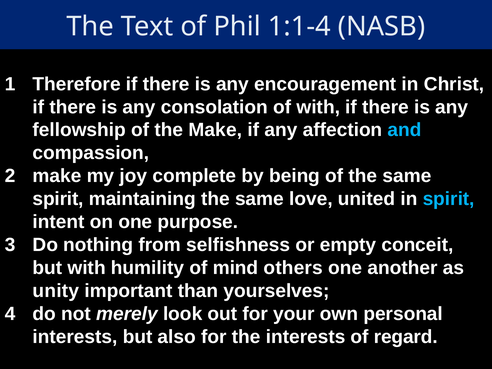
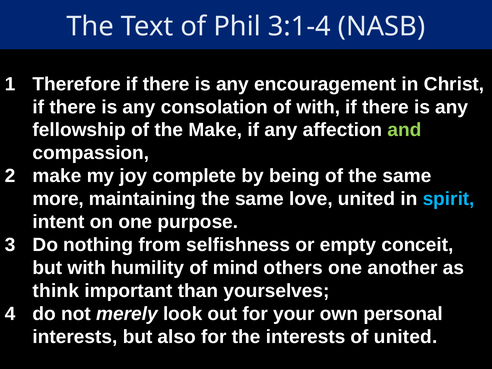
1:1-4: 1:1-4 -> 3:1-4
and colour: light blue -> light green
spirit at (58, 199): spirit -> more
unity: unity -> think
of regard: regard -> united
